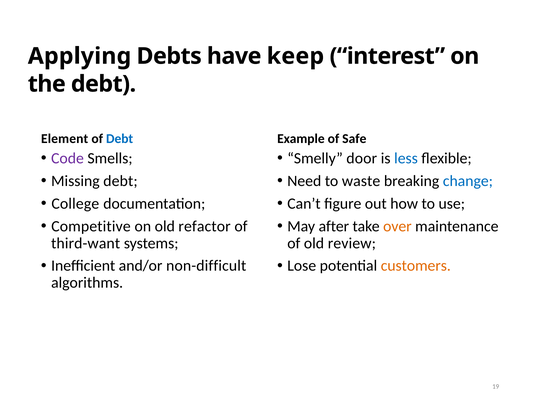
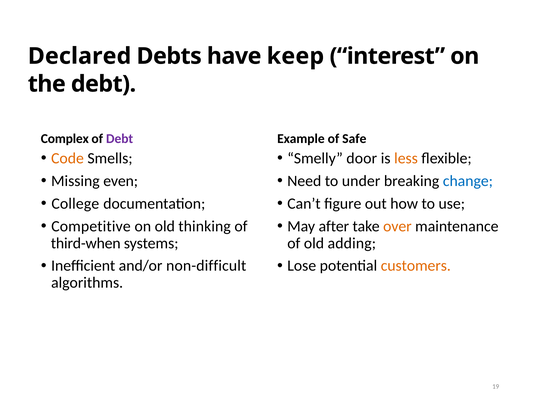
Applying: Applying -> Declared
Element: Element -> Complex
Debt at (120, 139) colour: blue -> purple
Code colour: purple -> orange
less colour: blue -> orange
Missing debt: debt -> even
waste: waste -> under
refactor: refactor -> thinking
third-want: third-want -> third-when
review: review -> adding
